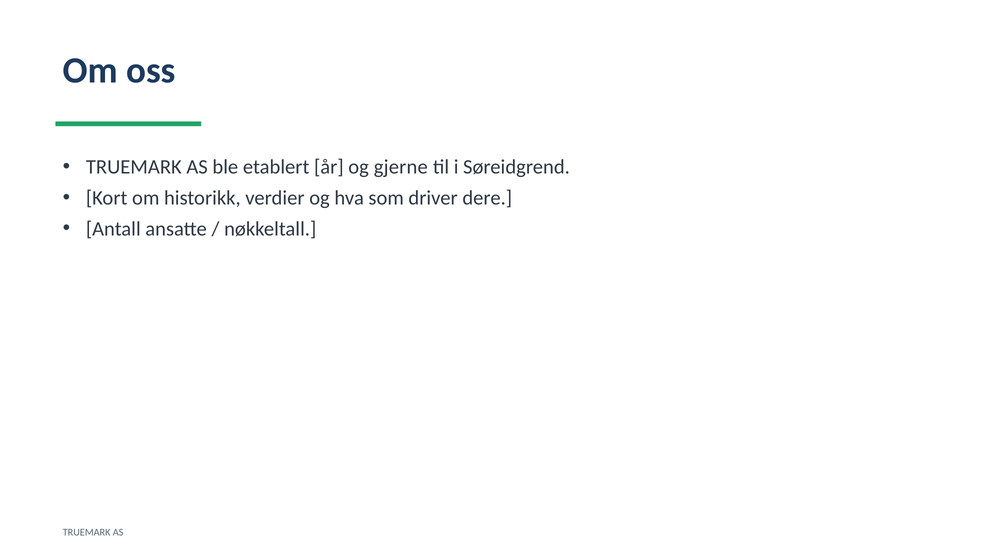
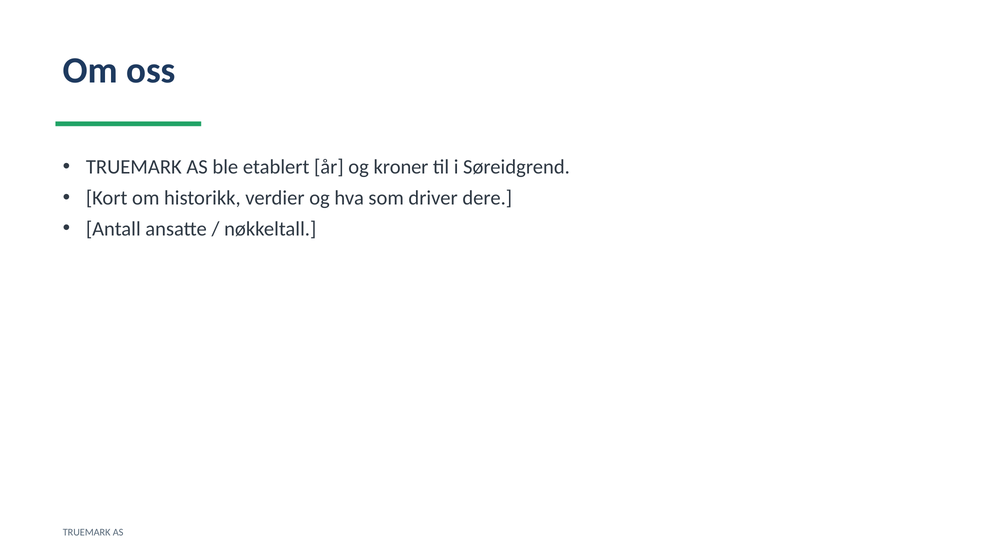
gjerne: gjerne -> kroner
